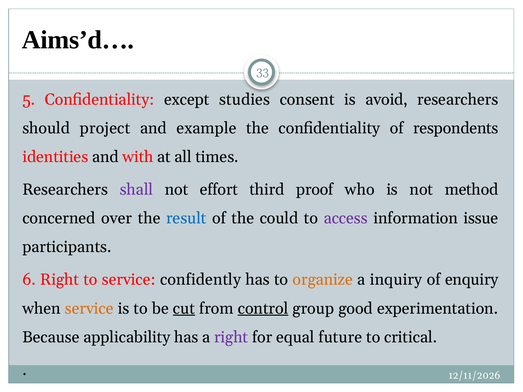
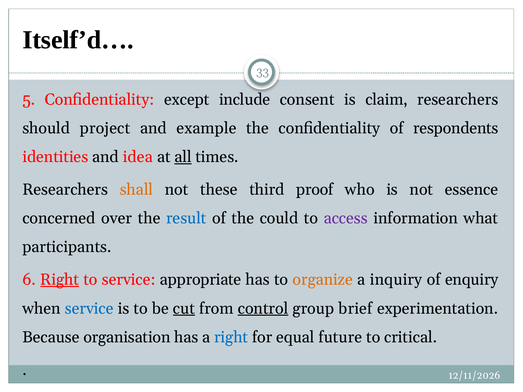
Aims’d…: Aims’d… -> Itself’d…
studies: studies -> include
avoid: avoid -> claim
with: with -> idea
all underline: none -> present
shall colour: purple -> orange
effort: effort -> these
method: method -> essence
issue: issue -> what
Right at (60, 280) underline: none -> present
confidently: confidently -> appropriate
service at (89, 309) colour: orange -> blue
good: good -> brief
applicability: applicability -> organisation
right at (231, 337) colour: purple -> blue
